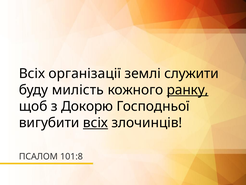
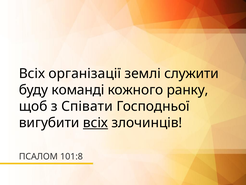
милість: милість -> команді
ранку underline: present -> none
Докорю: Докорю -> Співати
